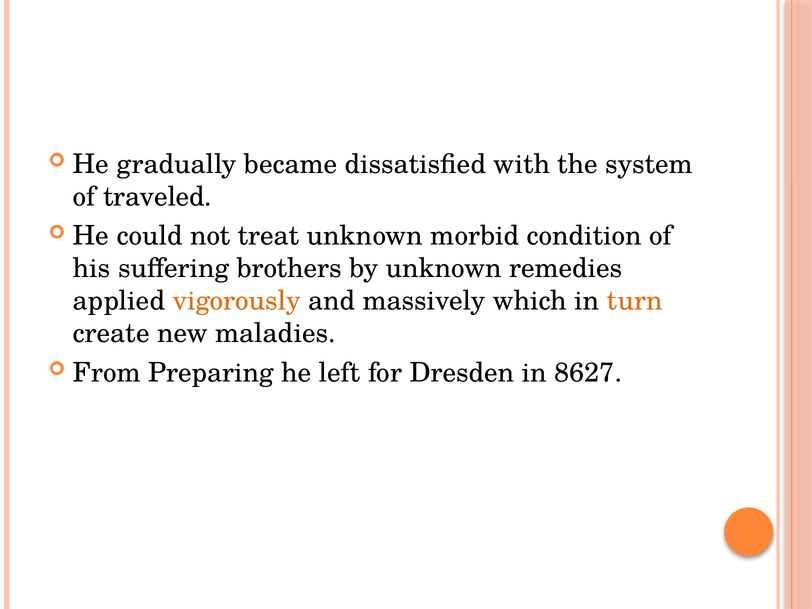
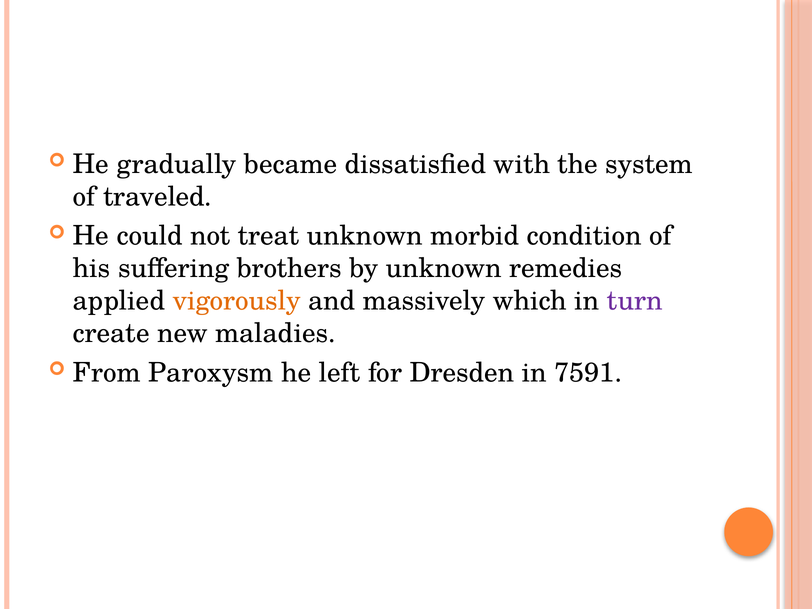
turn colour: orange -> purple
Preparing: Preparing -> Paroxysm
8627: 8627 -> 7591
